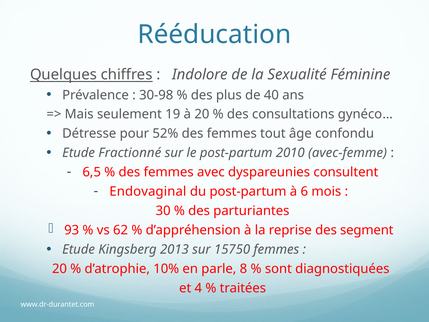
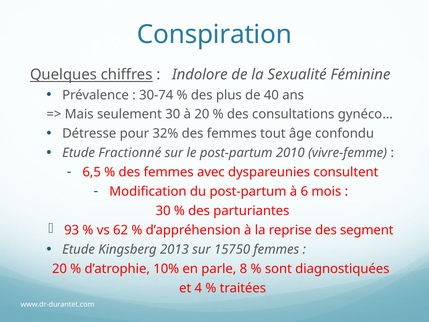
Rééducation: Rééducation -> Conspiration
30-98: 30-98 -> 30-74
seulement 19: 19 -> 30
52%: 52% -> 32%
avec-femme: avec-femme -> vivre-femme
Endovaginal: Endovaginal -> Modification
